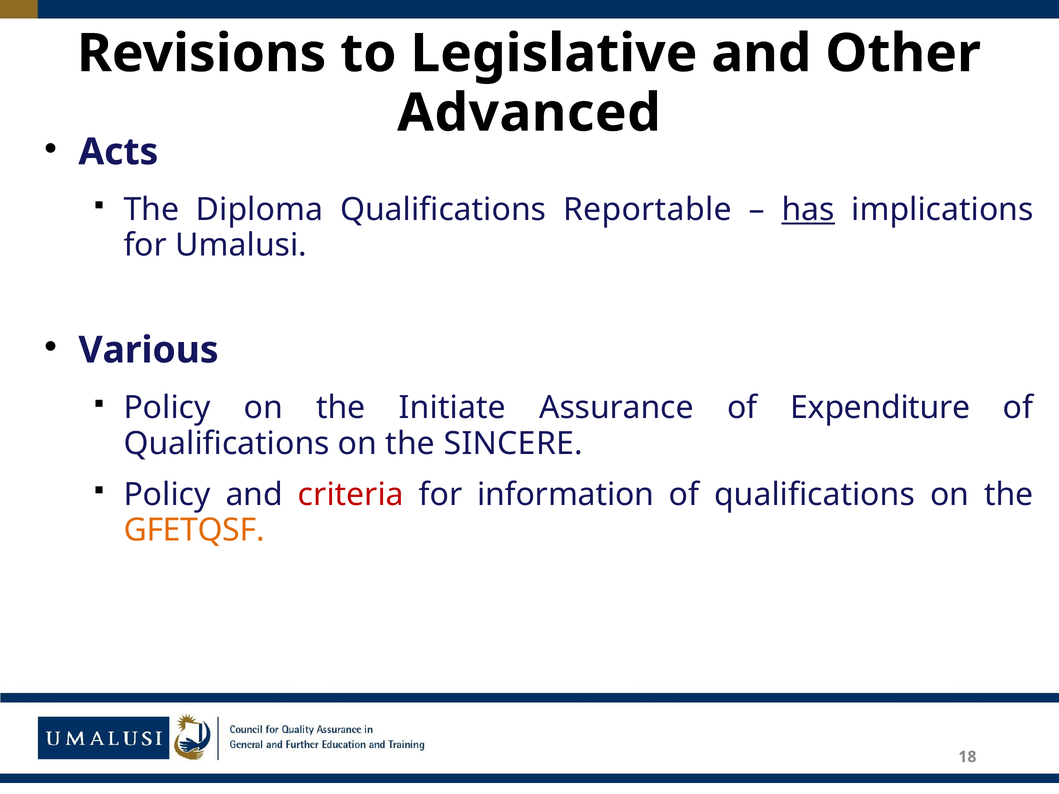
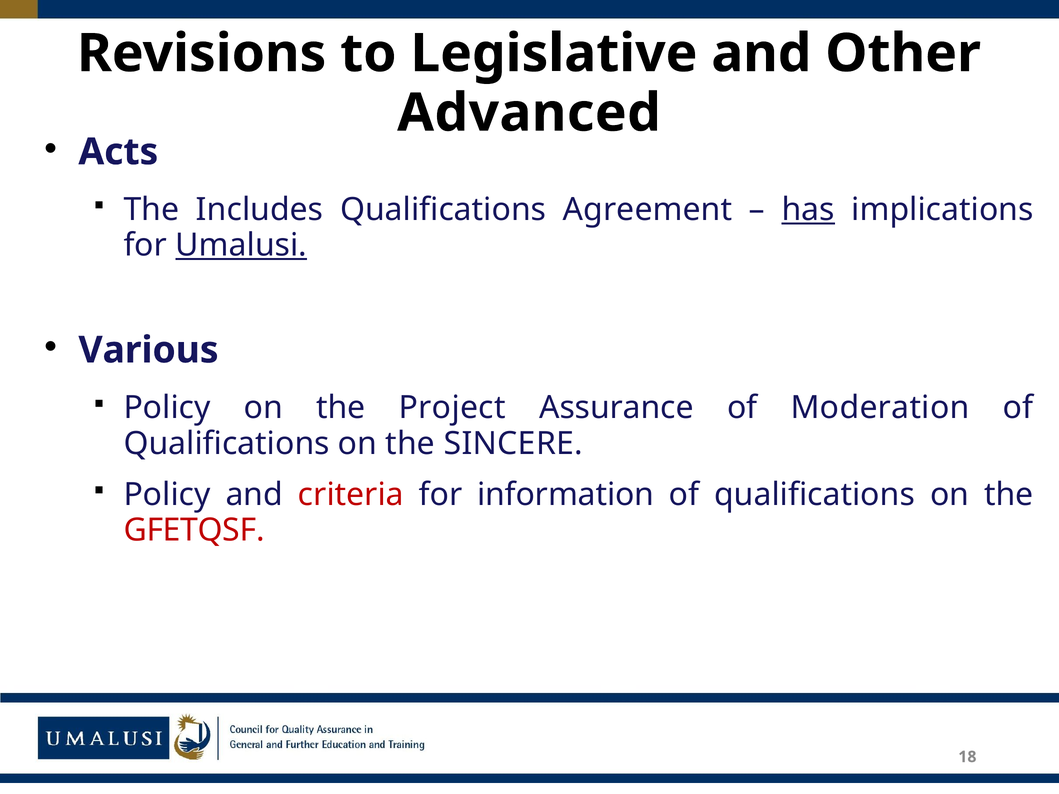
Diploma: Diploma -> Includes
Reportable: Reportable -> Agreement
Umalusi underline: none -> present
Initiate: Initiate -> Project
Expenditure: Expenditure -> Moderation
GFETQSF colour: orange -> red
